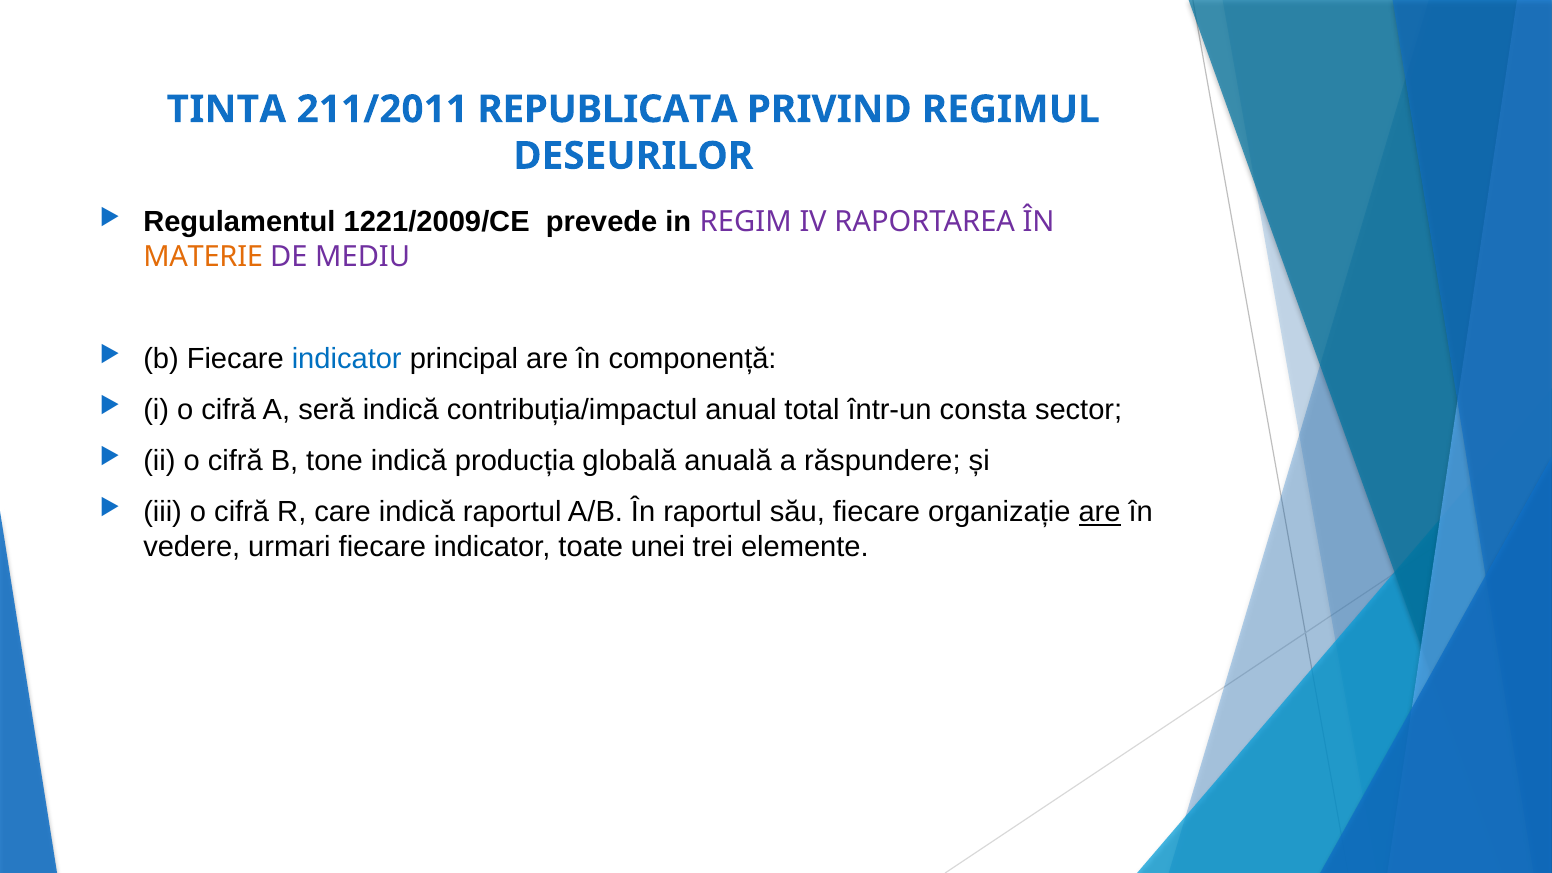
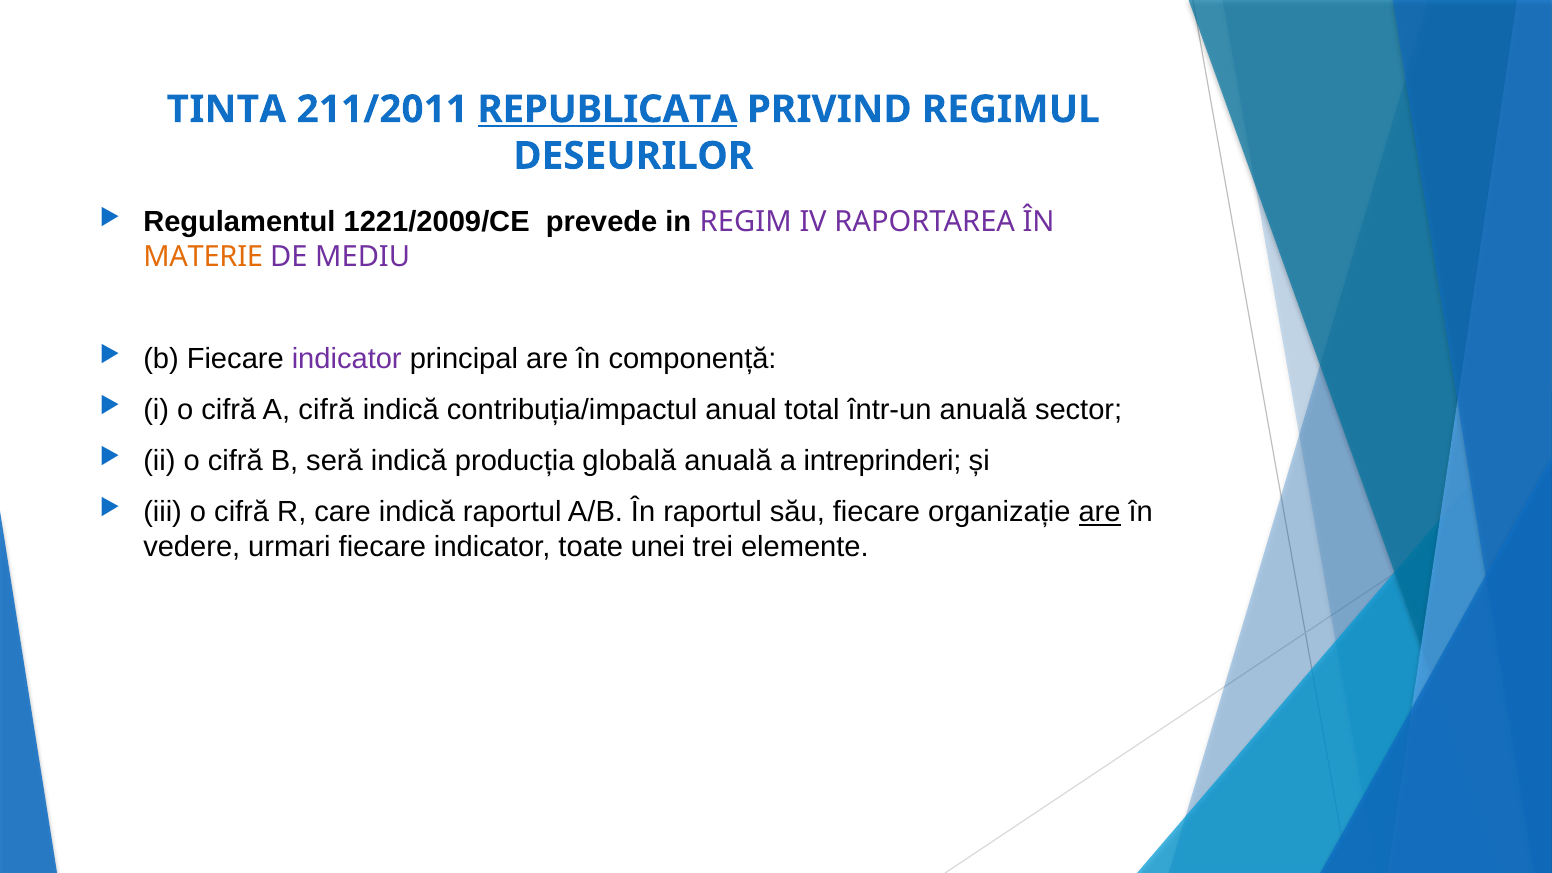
REPUBLICATA underline: none -> present
indicator at (347, 359) colour: blue -> purple
A seră: seră -> cifră
într-un consta: consta -> anuală
tone: tone -> seră
răspundere: răspundere -> intreprinderi
